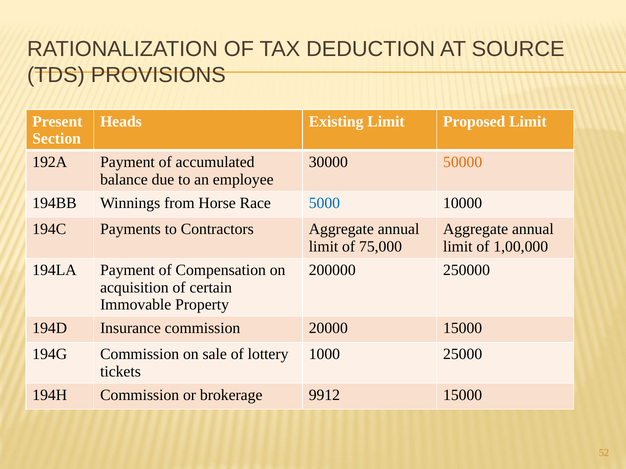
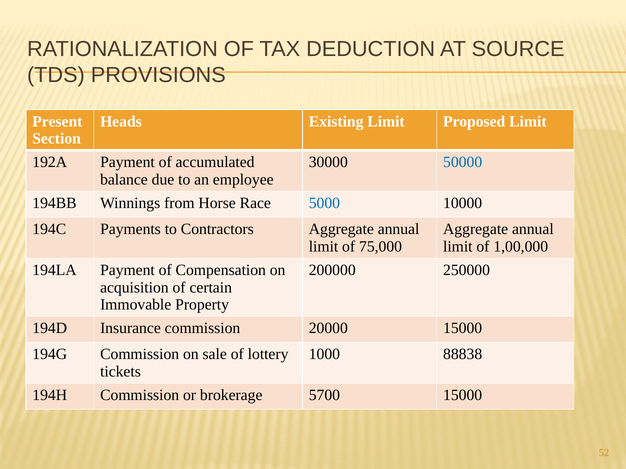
50000 colour: orange -> blue
25000: 25000 -> 88838
9912: 9912 -> 5700
